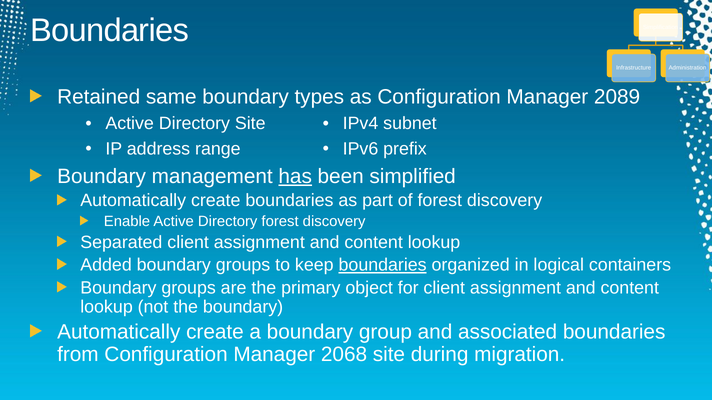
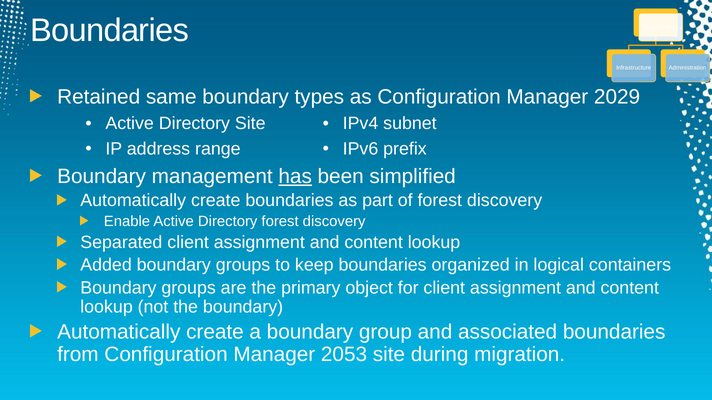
2089: 2089 -> 2029
boundaries at (383, 265) underline: present -> none
2068: 2068 -> 2053
